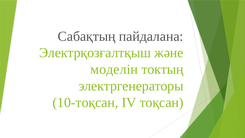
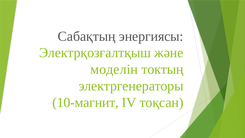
пайдалана: пайдалана -> энергиясы
10-тоқсан: 10-тоқсан -> 10-магнит
